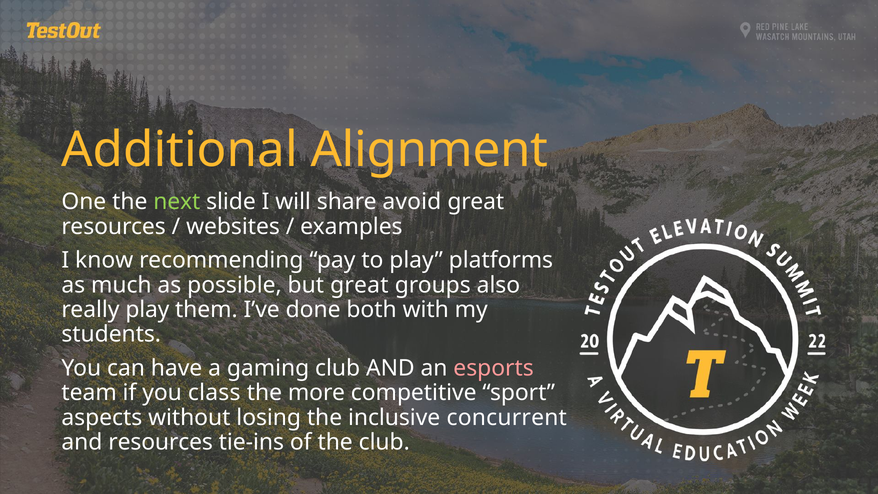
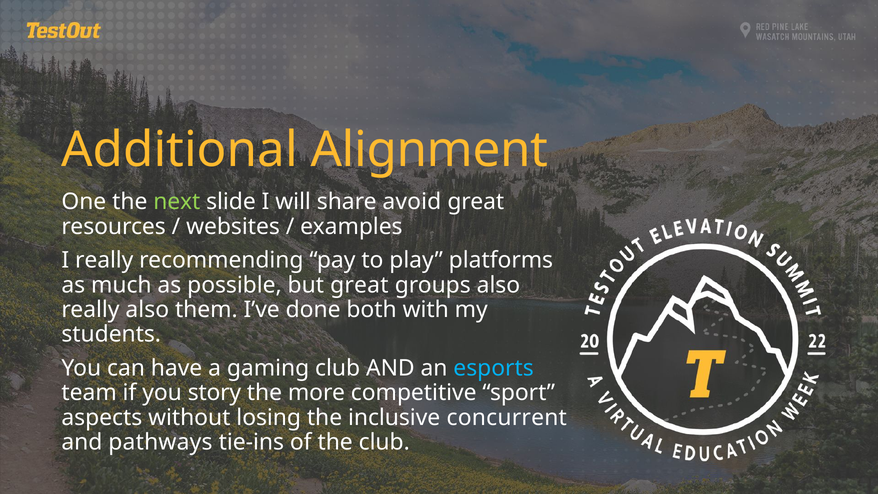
I know: know -> really
really play: play -> also
esports colour: pink -> light blue
class: class -> story
and resources: resources -> pathways
